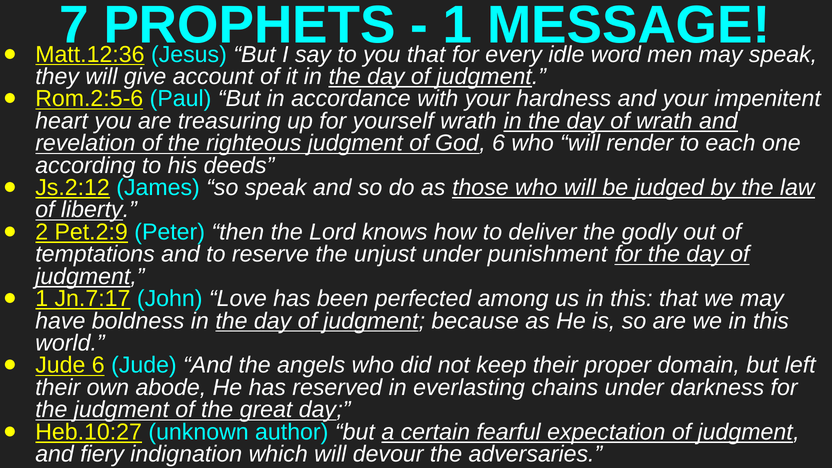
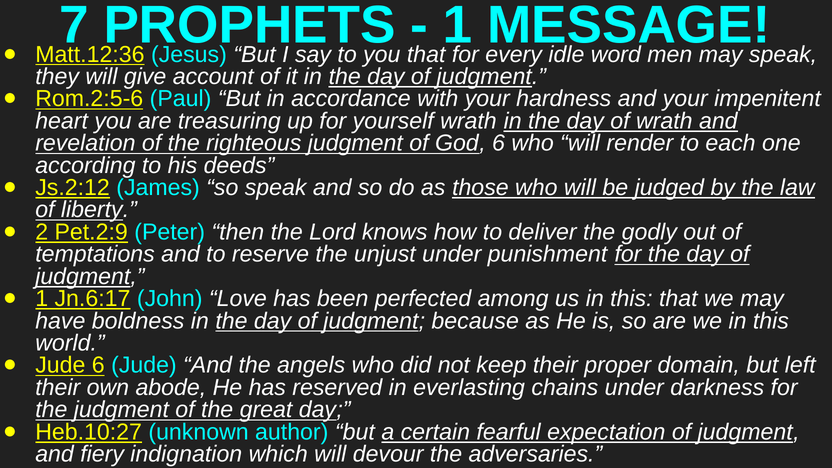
Jn.7:17: Jn.7:17 -> Jn.6:17
